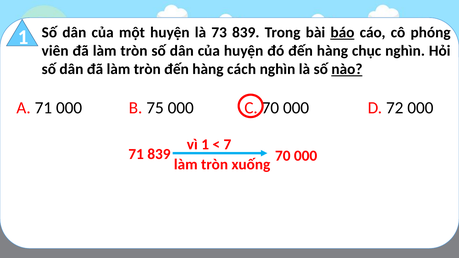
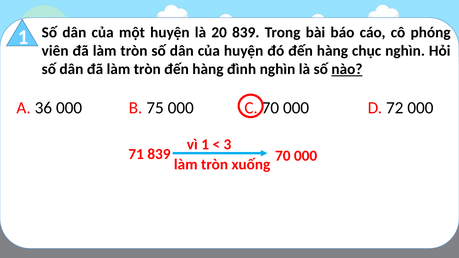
73: 73 -> 20
báo underline: present -> none
cách: cách -> đình
A 71: 71 -> 36
7: 7 -> 3
